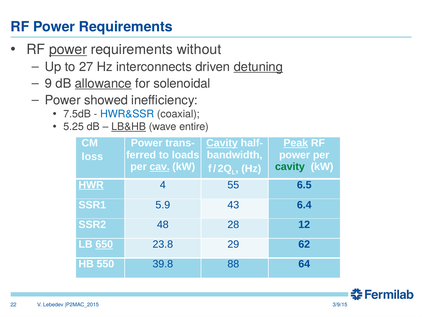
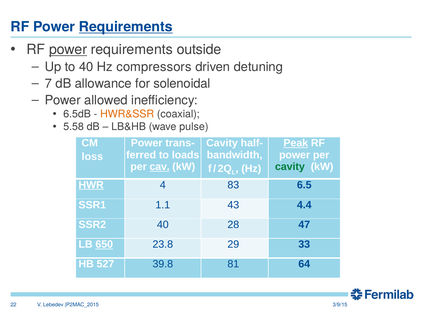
Requirements at (126, 27) underline: none -> present
without: without -> outside
to 27: 27 -> 40
interconnects: interconnects -> compressors
detuning underline: present -> none
9: 9 -> 7
allowance underline: present -> none
showed: showed -> allowed
7.5dB: 7.5dB -> 6.5dB
HWR&SSR colour: blue -> orange
5.25: 5.25 -> 5.58
LB&HB underline: present -> none
entire: entire -> pulse
Cavity at (222, 143) underline: present -> none
55: 55 -> 83
5.9: 5.9 -> 1.1
6.4: 6.4 -> 4.4
SSR2 48: 48 -> 40
12: 12 -> 47
62: 62 -> 33
550: 550 -> 527
88: 88 -> 81
